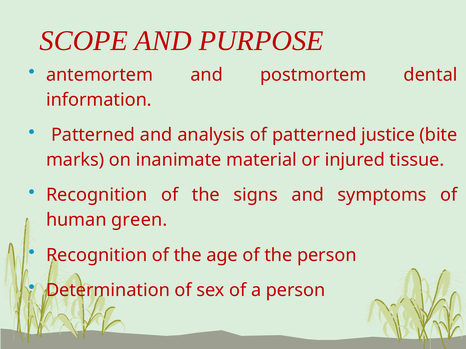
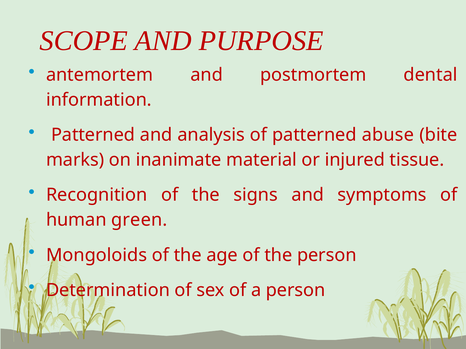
justice: justice -> abuse
Recognition at (97, 255): Recognition -> Mongoloids
